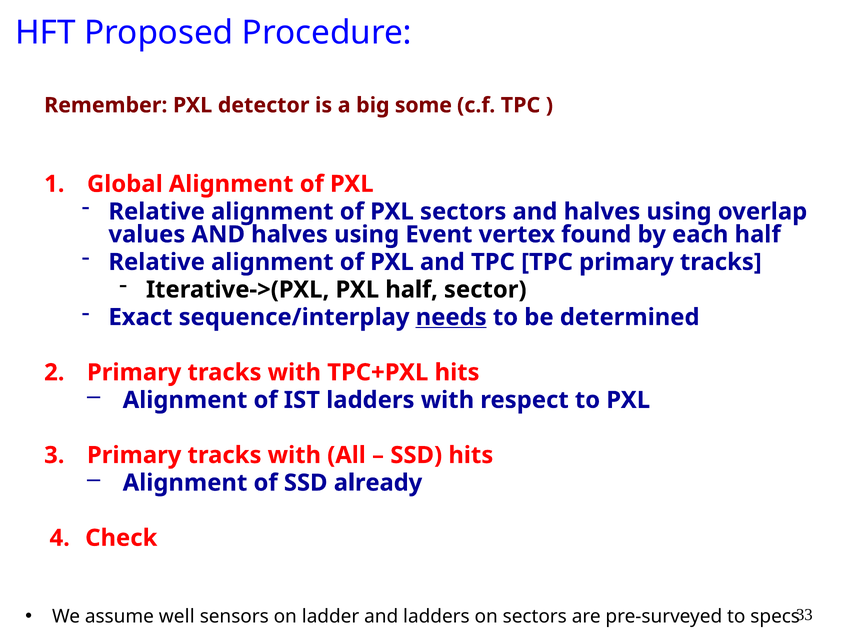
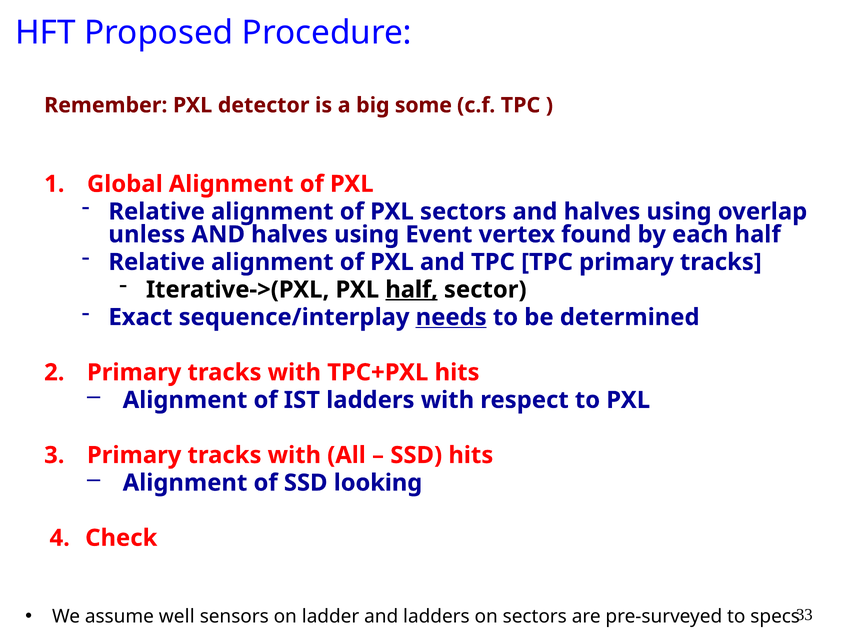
values: values -> unless
half at (412, 290) underline: none -> present
already: already -> looking
